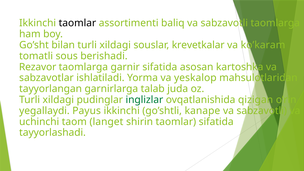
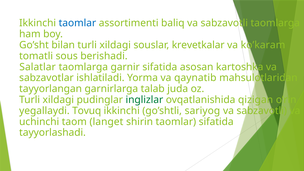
taomlar at (77, 23) colour: black -> blue
Rezavor: Rezavor -> Salatlar
yeskalop: yeskalop -> qaynatib
Payus: Payus -> Tovuq
kanape: kanape -> sariyog
